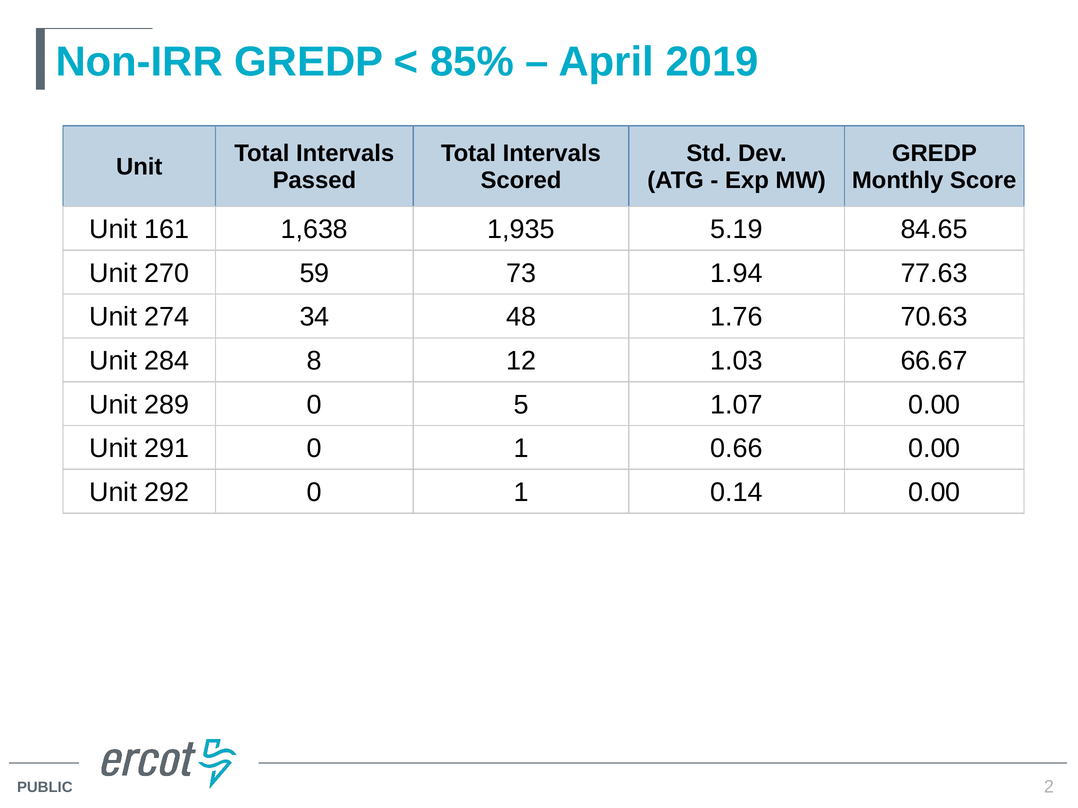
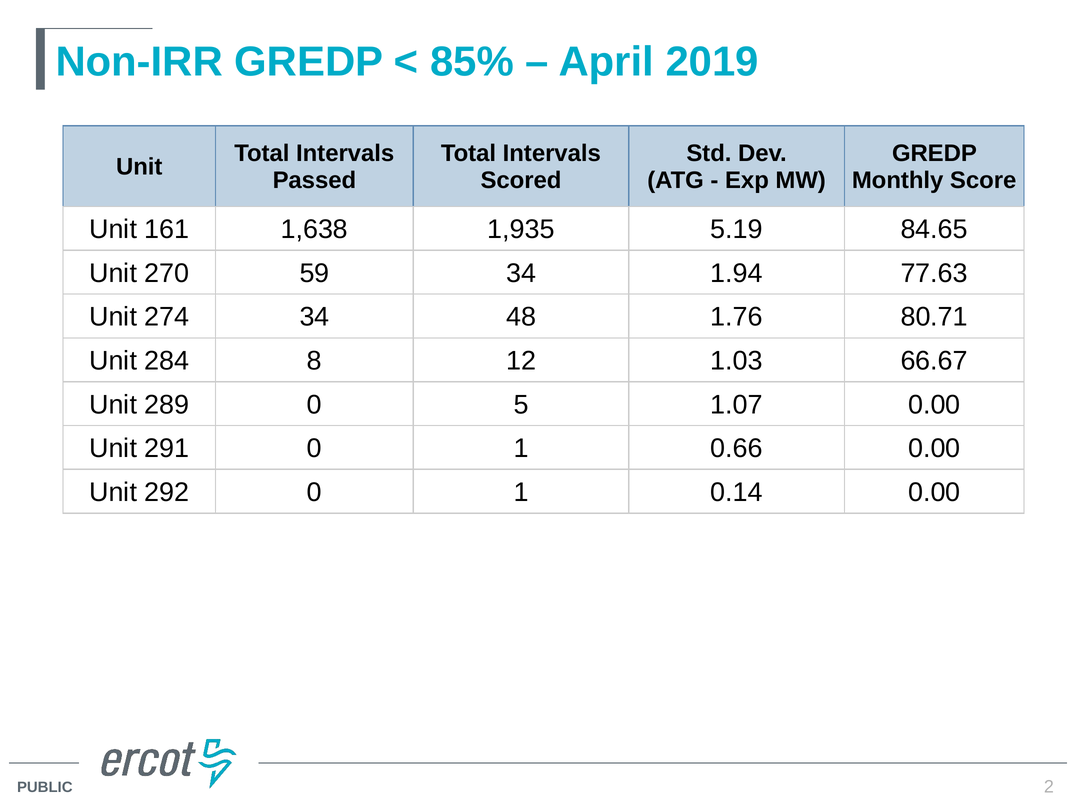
59 73: 73 -> 34
70.63: 70.63 -> 80.71
